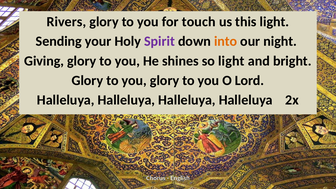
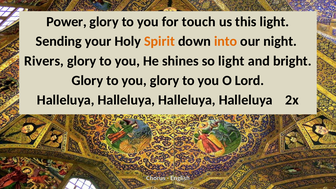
Rivers: Rivers -> Power
Spirit colour: purple -> orange
Giving: Giving -> Rivers
